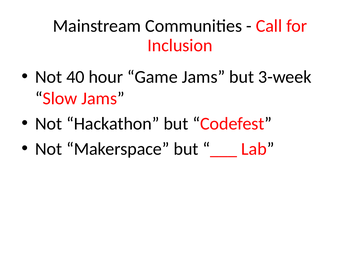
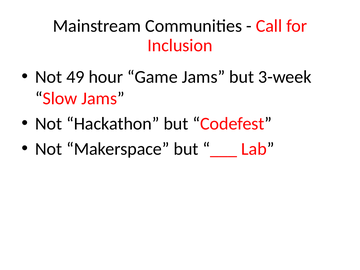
40: 40 -> 49
